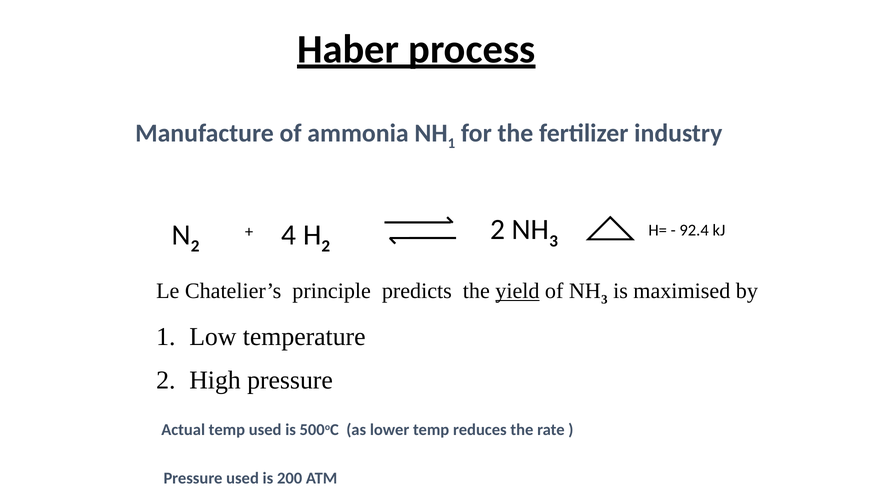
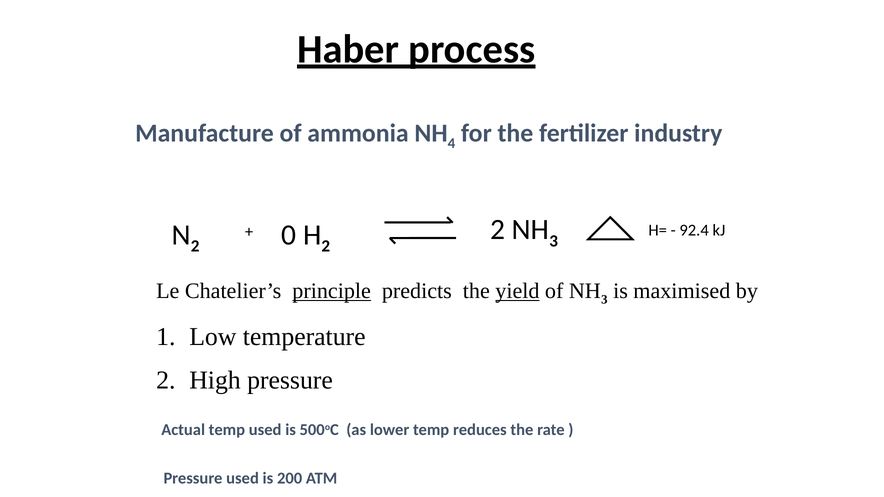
1 at (451, 144): 1 -> 4
4: 4 -> 0
principle underline: none -> present
